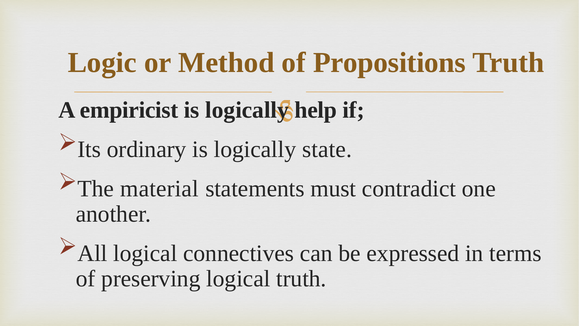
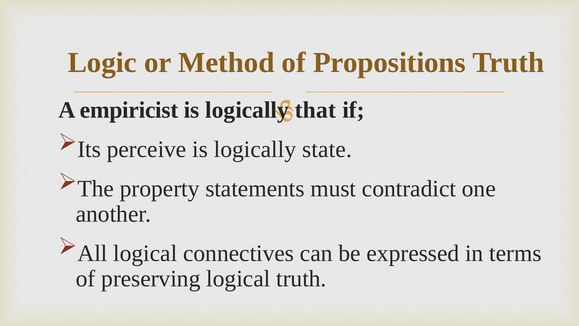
help: help -> that
ordinary: ordinary -> perceive
material: material -> property
